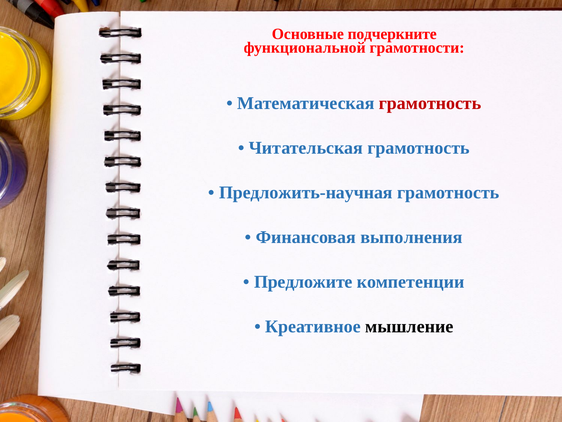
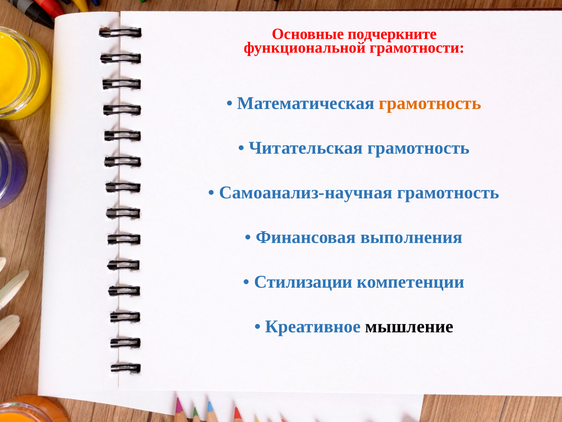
грамотность at (430, 103) colour: red -> orange
Предложить-научная: Предложить-научная -> Самоанализ-научная
Предложите: Предложите -> Стилизации
